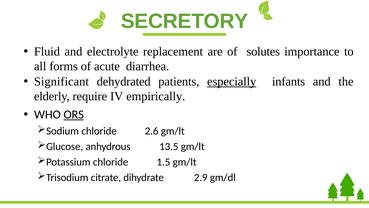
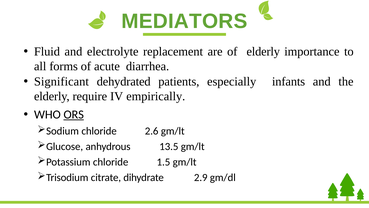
SECRETORY: SECRETORY -> MEDIATORS
of solutes: solutes -> elderly
especially underline: present -> none
